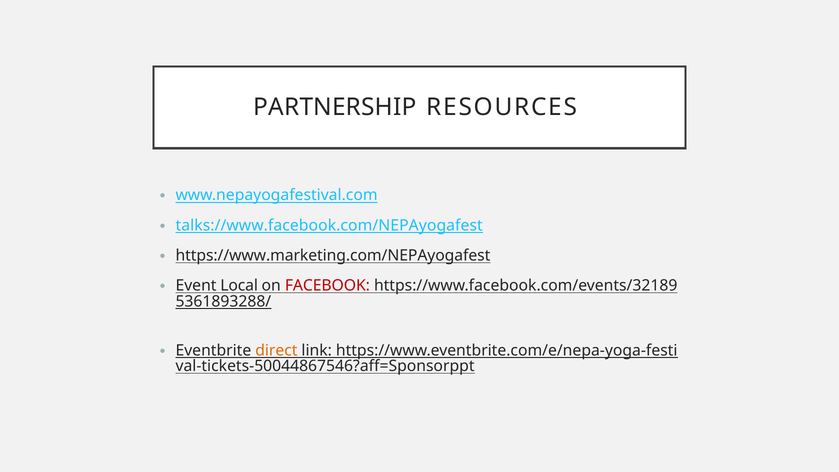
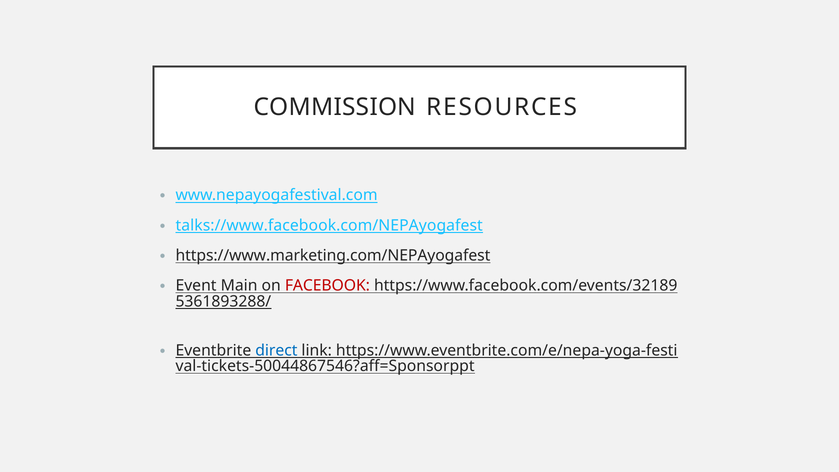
PARTNERSHIP: PARTNERSHIP -> COMMISSION
Local: Local -> Main
direct colour: orange -> blue
